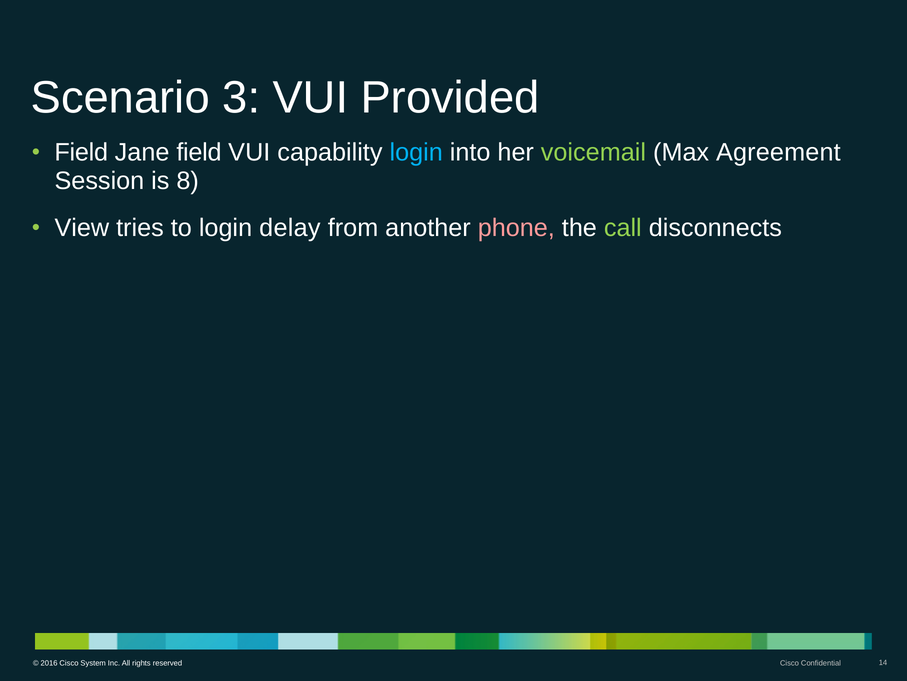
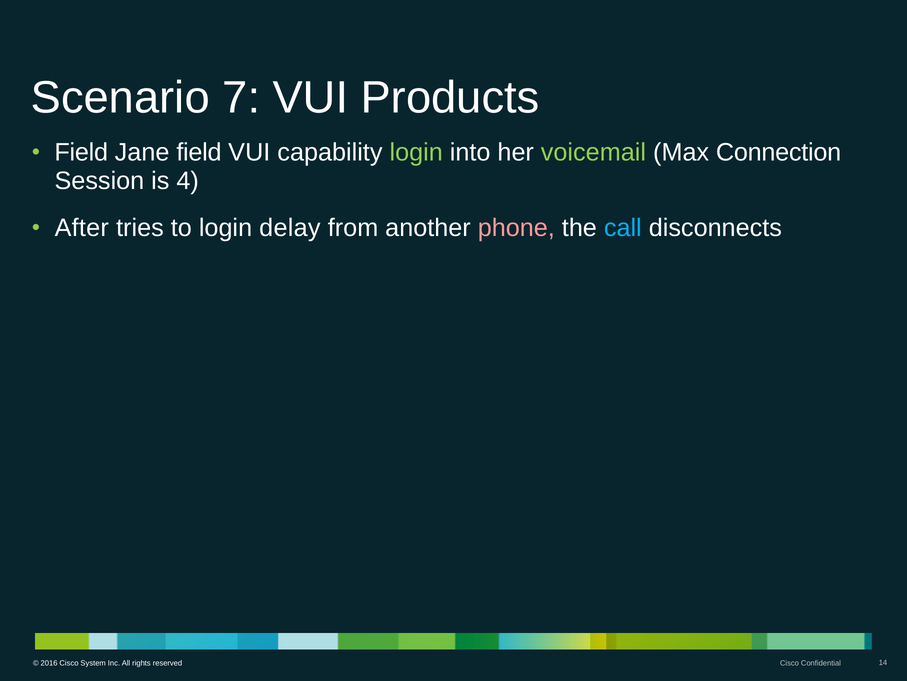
3: 3 -> 7
Provided: Provided -> Products
login at (416, 152) colour: light blue -> light green
Agreement: Agreement -> Connection
8: 8 -> 4
View: View -> After
call colour: light green -> light blue
